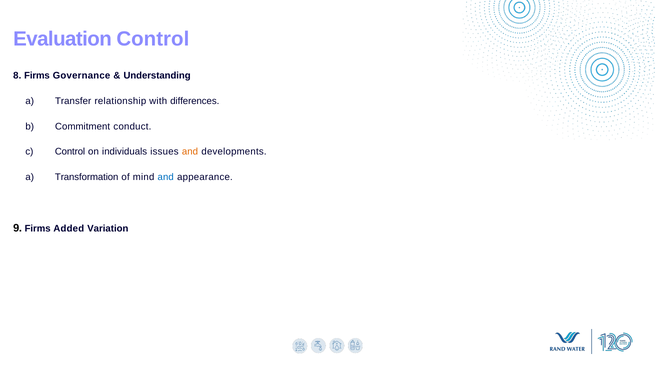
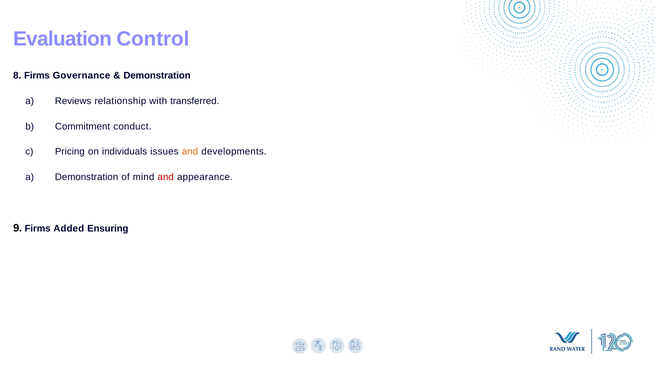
Understanding at (157, 75): Understanding -> Demonstration
Transfer: Transfer -> Reviews
differences: differences -> transferred
Control at (70, 152): Control -> Pricing
Transformation at (87, 177): Transformation -> Demonstration
and at (166, 177) colour: blue -> red
Variation: Variation -> Ensuring
